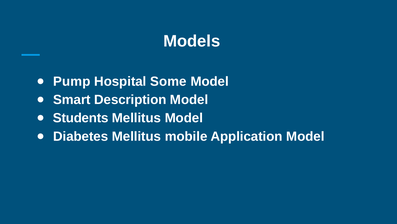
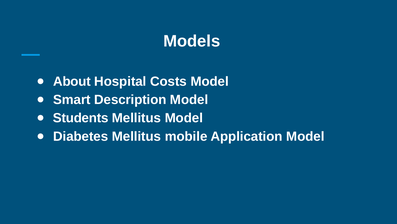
Pump: Pump -> About
Some: Some -> Costs
